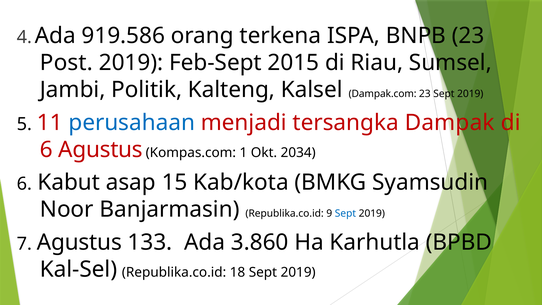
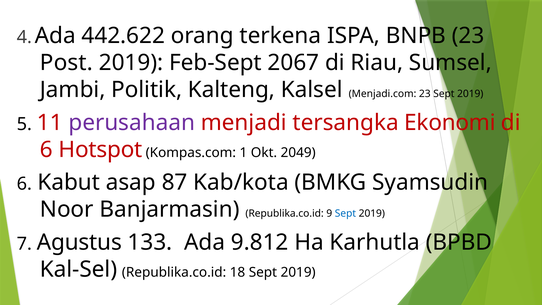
919.586: 919.586 -> 442.622
2015: 2015 -> 2067
Dampak.com: Dampak.com -> Menjadi.com
perusahaan colour: blue -> purple
Dampak: Dampak -> Ekonomi
6 Agustus: Agustus -> Hotspot
2034: 2034 -> 2049
15: 15 -> 87
3.860: 3.860 -> 9.812
